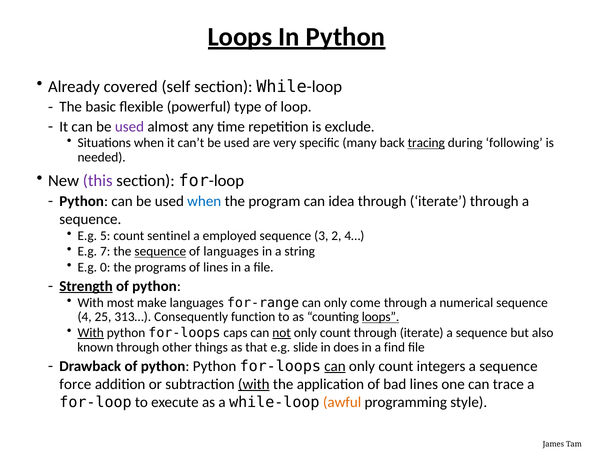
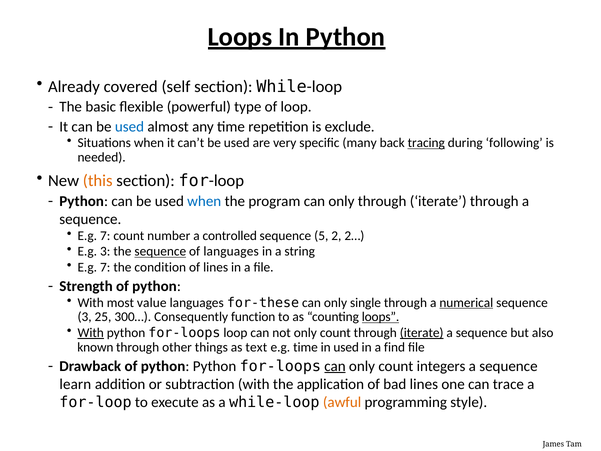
used at (130, 127) colour: purple -> blue
this colour: purple -> orange
program can idea: idea -> only
5 at (105, 236): 5 -> 7
sentinel: sentinel -> number
employed: employed -> controlled
3: 3 -> 5
4…: 4… -> 2…
E.g 7: 7 -> 3
0 at (105, 267): 0 -> 7
programs: programs -> condition
Strength underline: present -> none
make: make -> value
for-range: for-range -> for-these
come: come -> single
numerical underline: none -> present
4 at (85, 317): 4 -> 3
313…: 313… -> 300…
for-loops caps: caps -> loop
not underline: present -> none
iterate at (422, 333) underline: none -> present
that: that -> text
e.g slide: slide -> time
in does: does -> used
force: force -> learn
with at (254, 384) underline: present -> none
